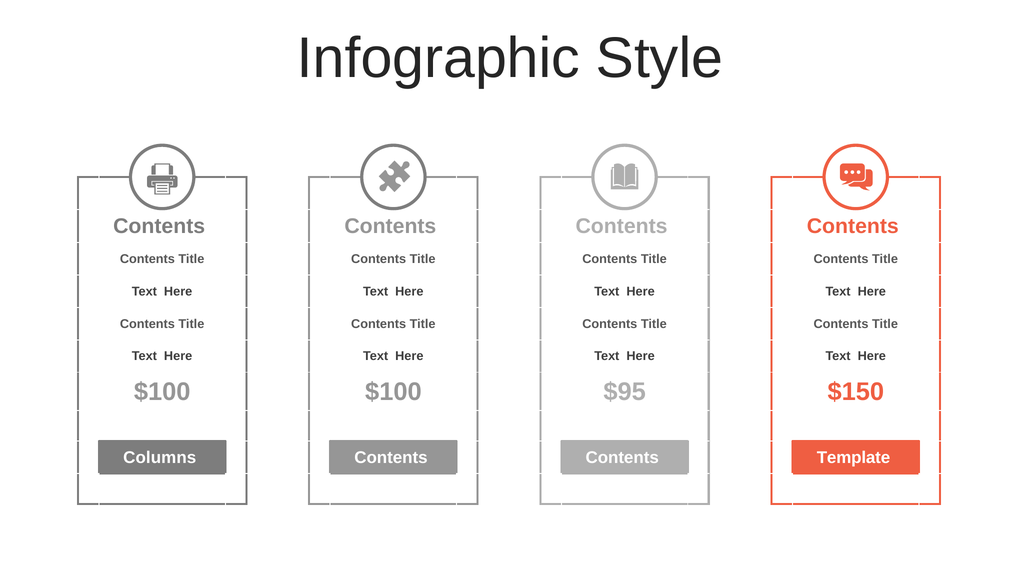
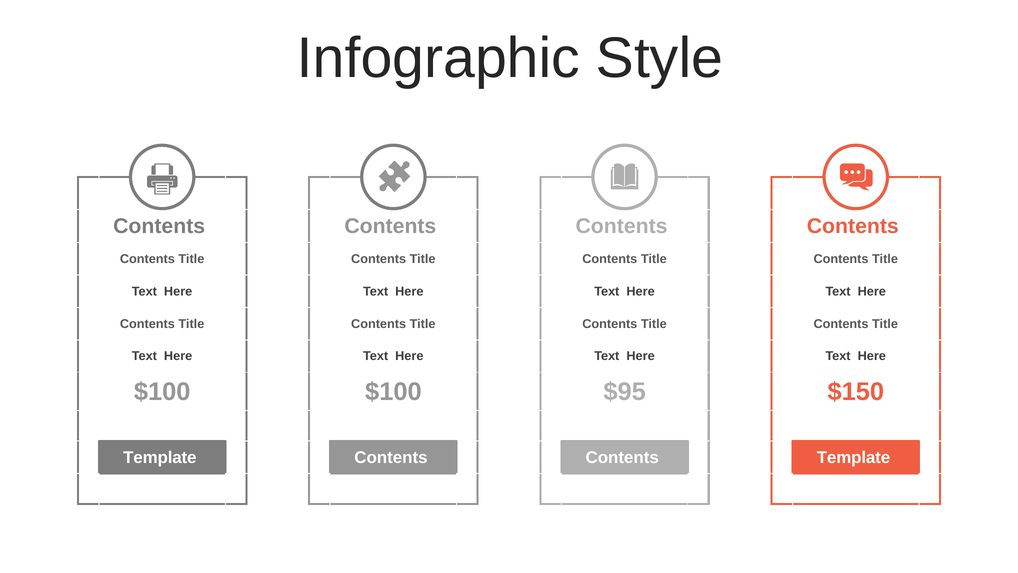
Columns at (160, 457): Columns -> Template
